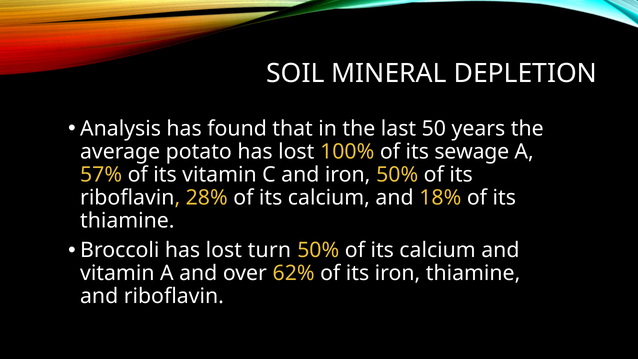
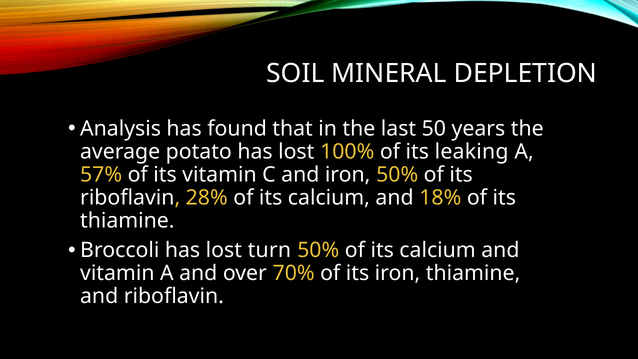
sewage: sewage -> leaking
62%: 62% -> 70%
